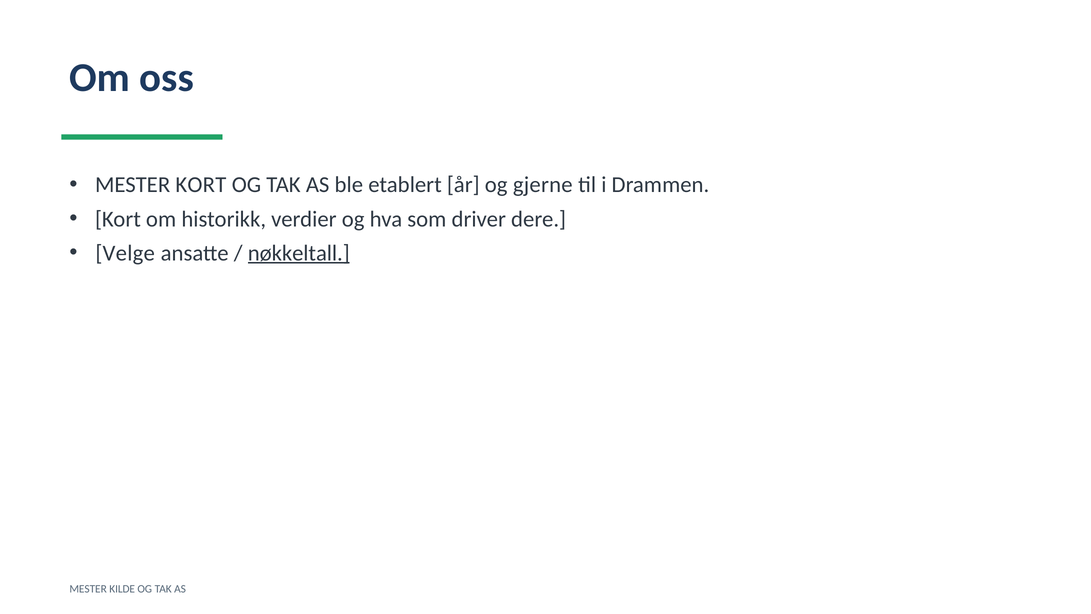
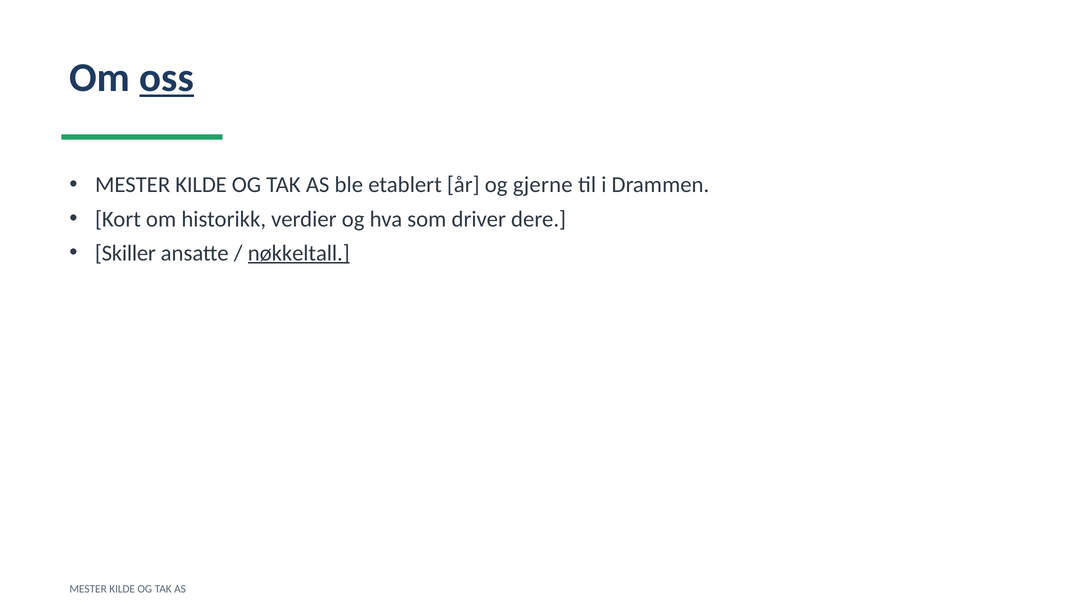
oss underline: none -> present
KORT at (201, 185): KORT -> KILDE
Velge: Velge -> Skiller
